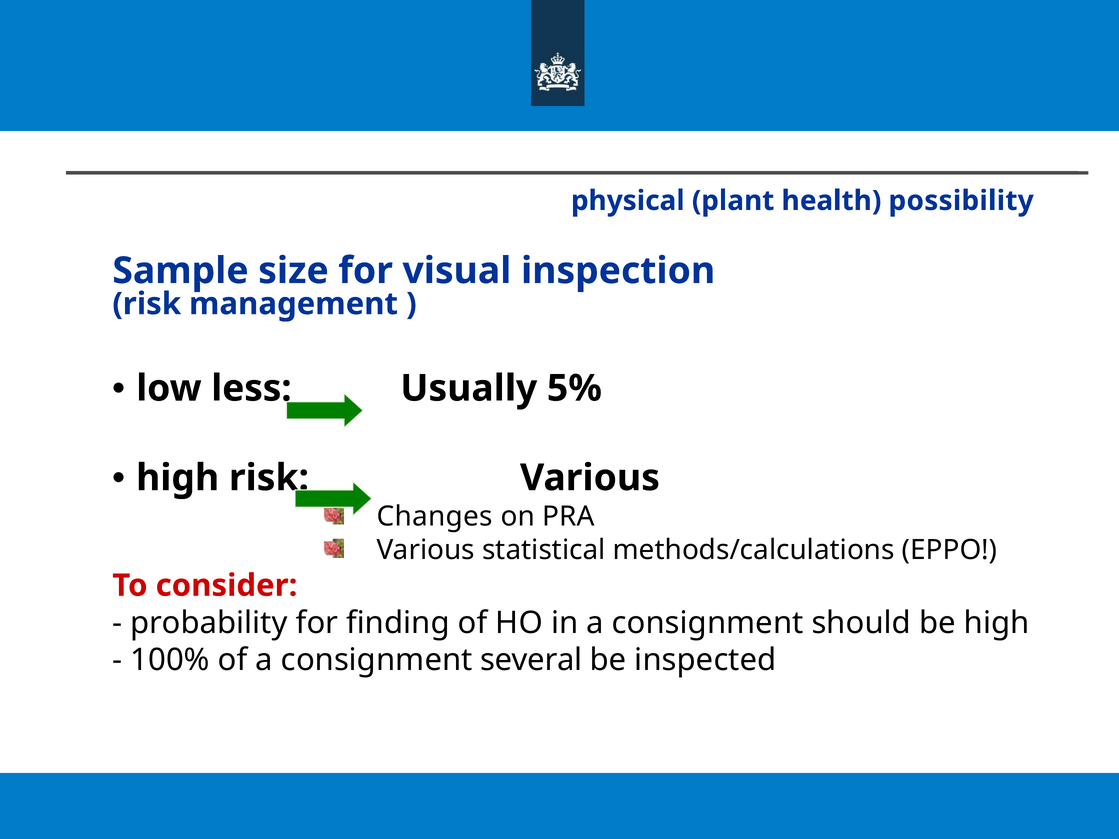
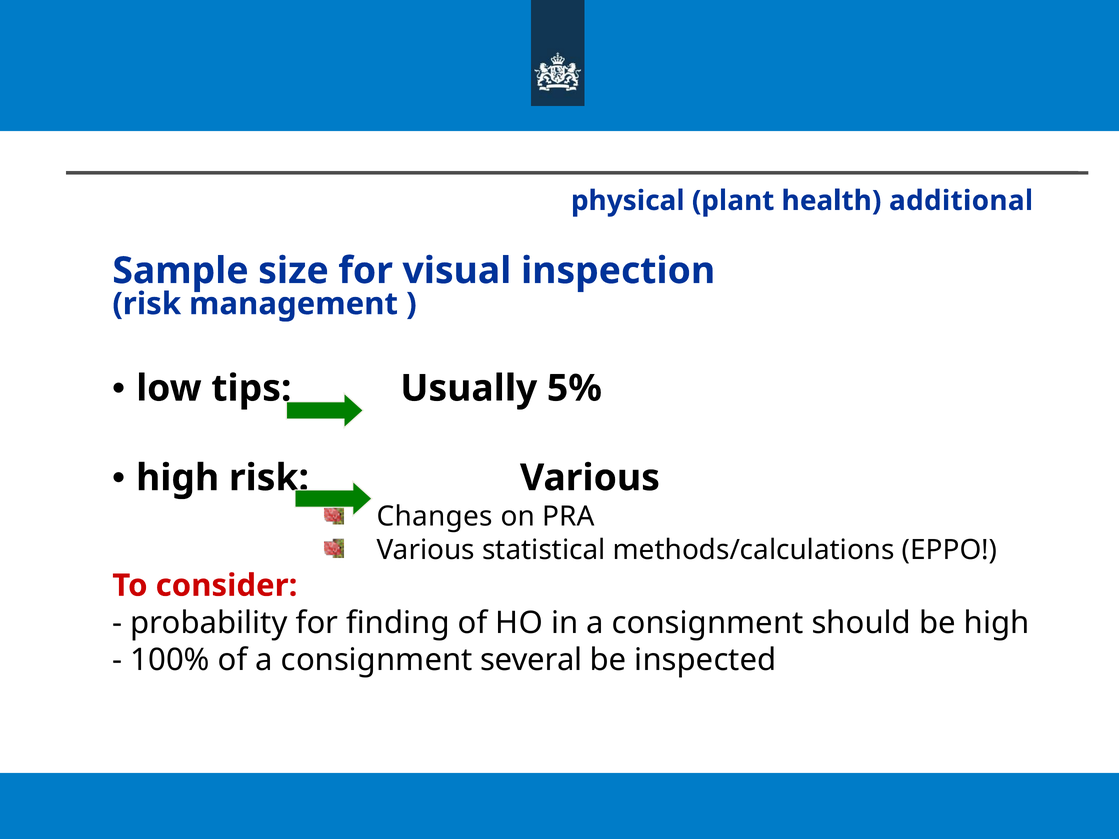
possibility: possibility -> additional
less: less -> tips
